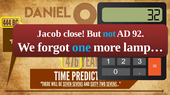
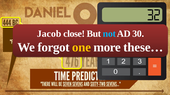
92: 92 -> 30
one colour: light blue -> yellow
lamp…: lamp… -> these…
